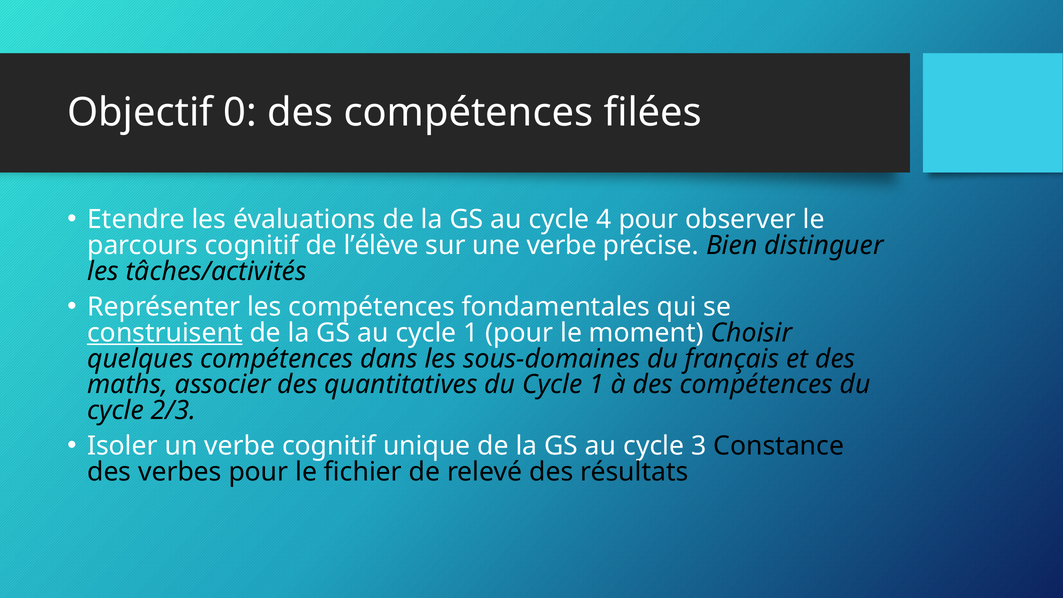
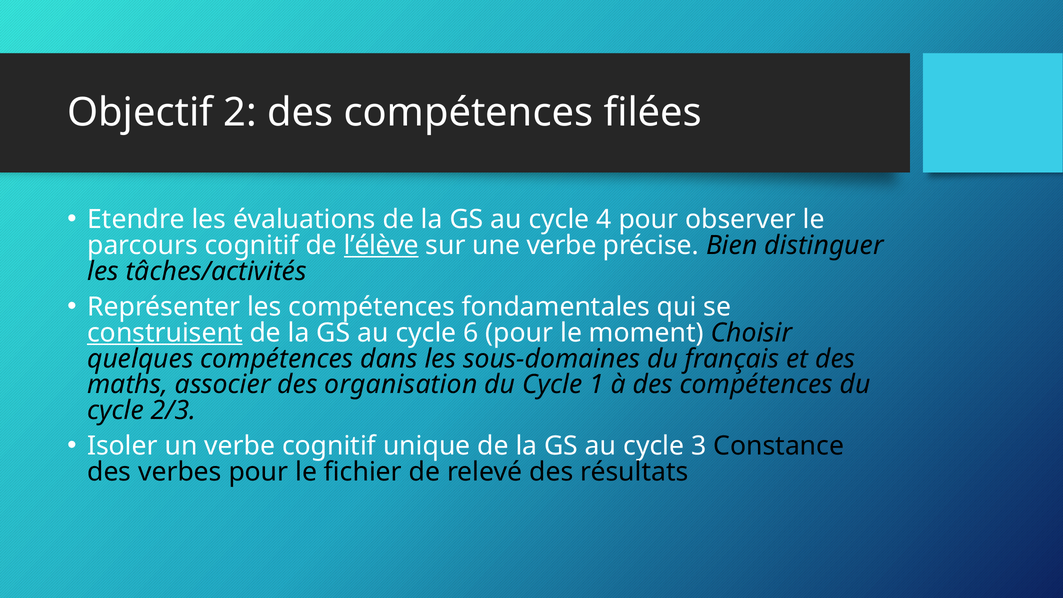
0: 0 -> 2
l’élève underline: none -> present
au cycle 1: 1 -> 6
quantitatives: quantitatives -> organisation
